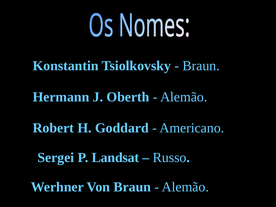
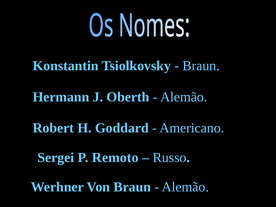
Landsat: Landsat -> Remoto
